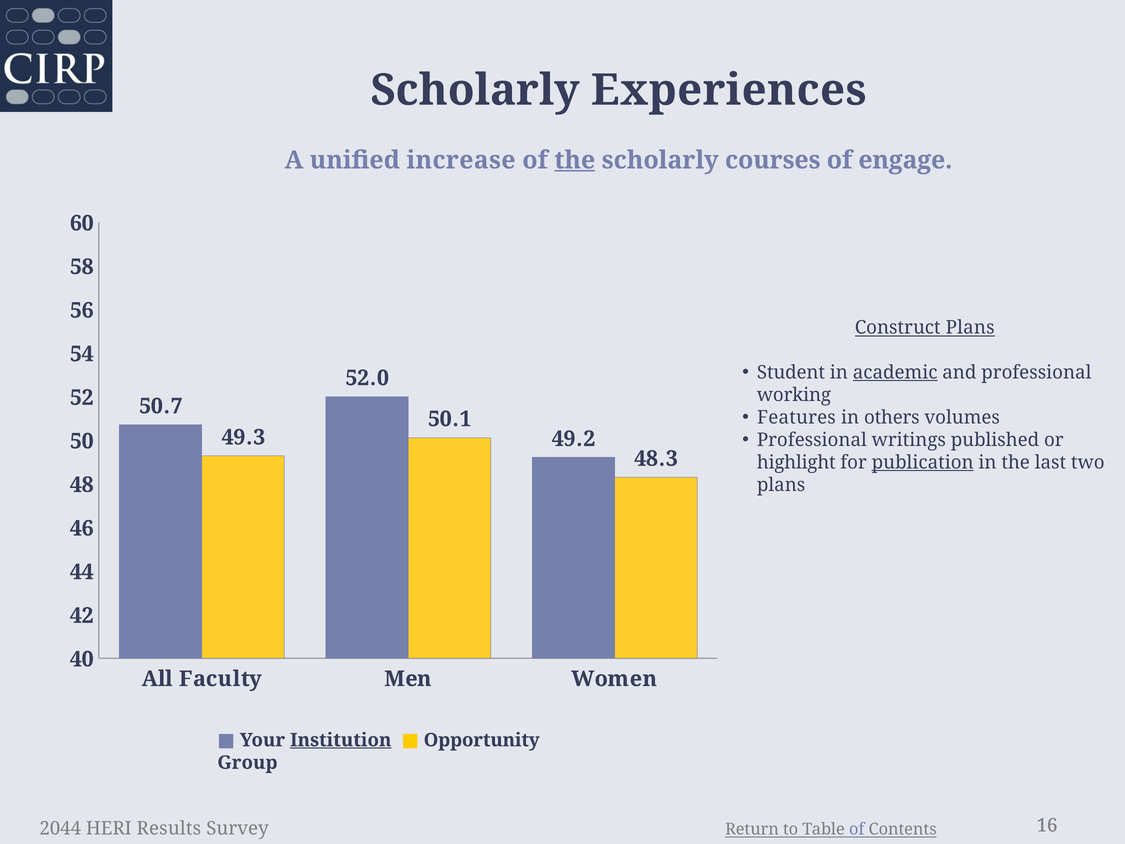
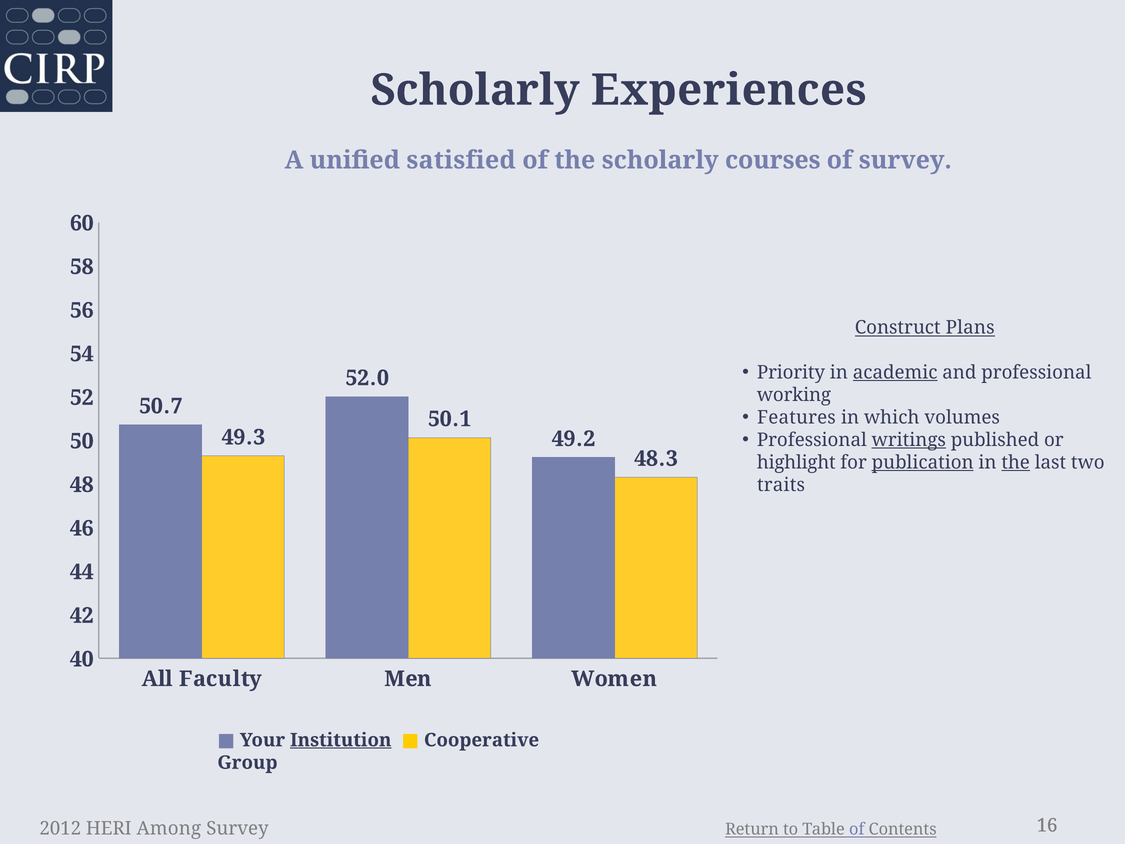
increase: increase -> satisfied
the at (575, 160) underline: present -> none
of engage: engage -> survey
Student: Student -> Priority
others: others -> which
writings underline: none -> present
the at (1016, 462) underline: none -> present
plans at (781, 485): plans -> traits
Opportunity: Opportunity -> Cooperative
2044: 2044 -> 2012
Results: Results -> Among
